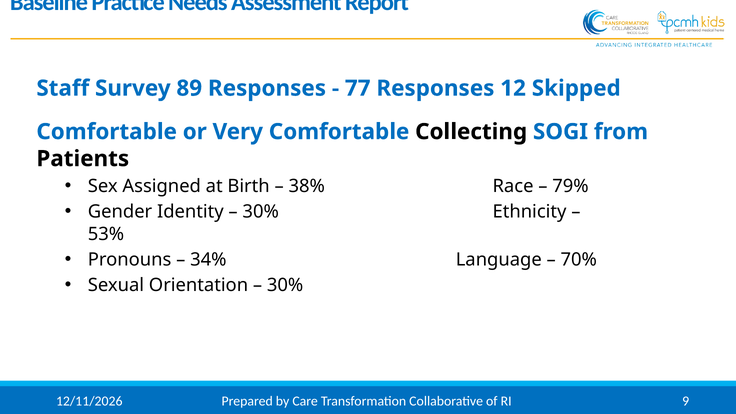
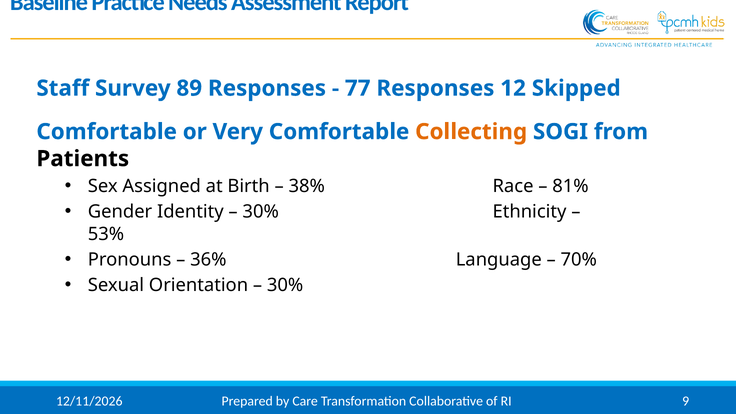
Collecting colour: black -> orange
79%: 79% -> 81%
34%: 34% -> 36%
